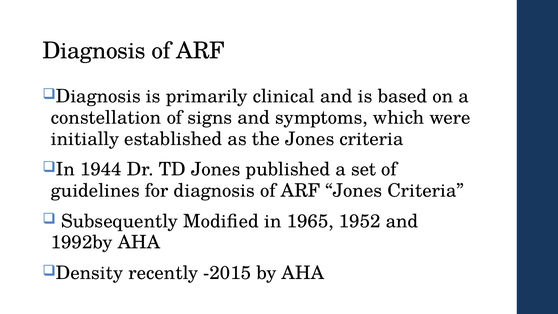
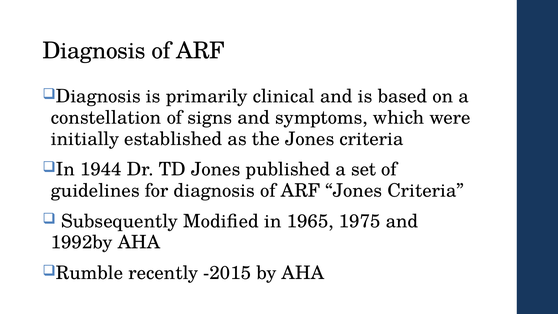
1952: 1952 -> 1975
Density: Density -> Rumble
